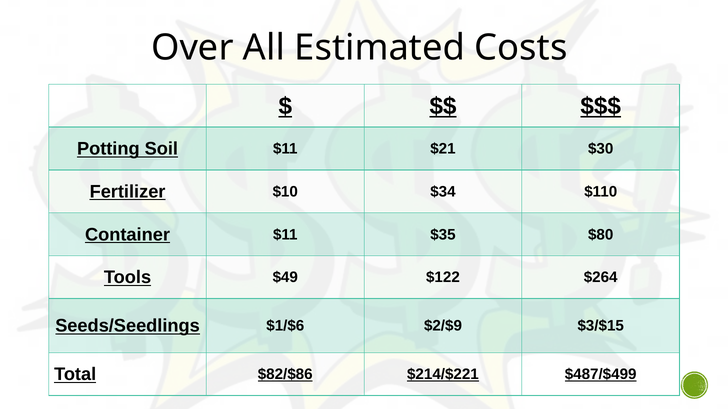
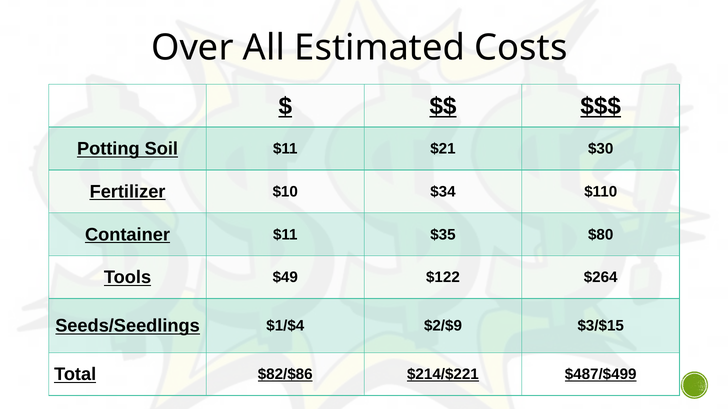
$1/$6: $1/$6 -> $1/$4
